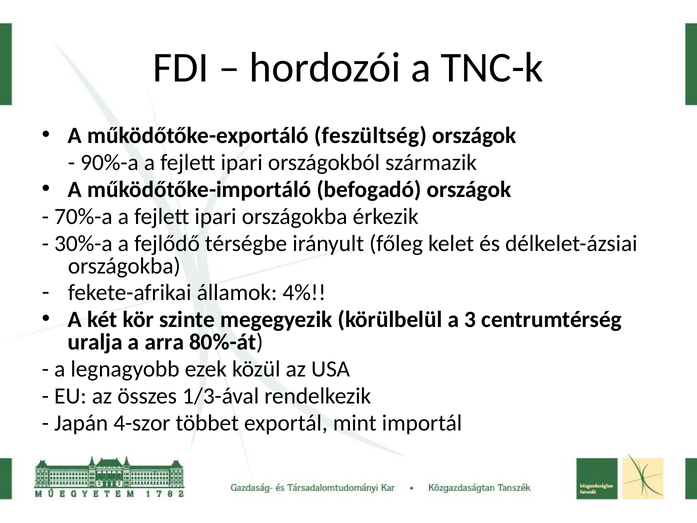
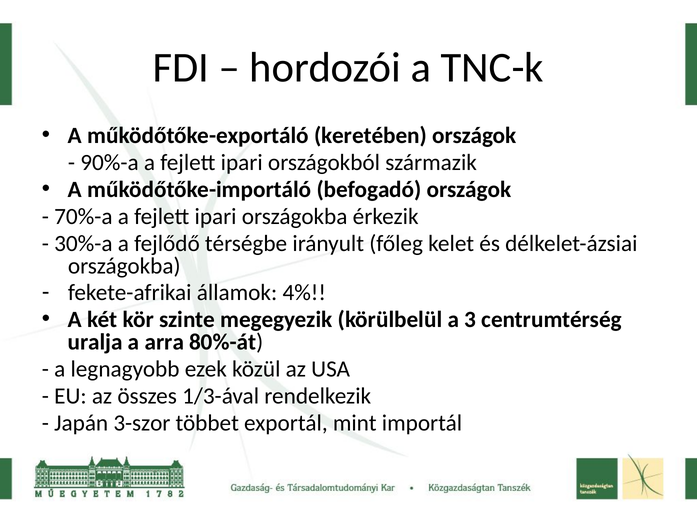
feszültség: feszültség -> keretében
4-szor: 4-szor -> 3-szor
